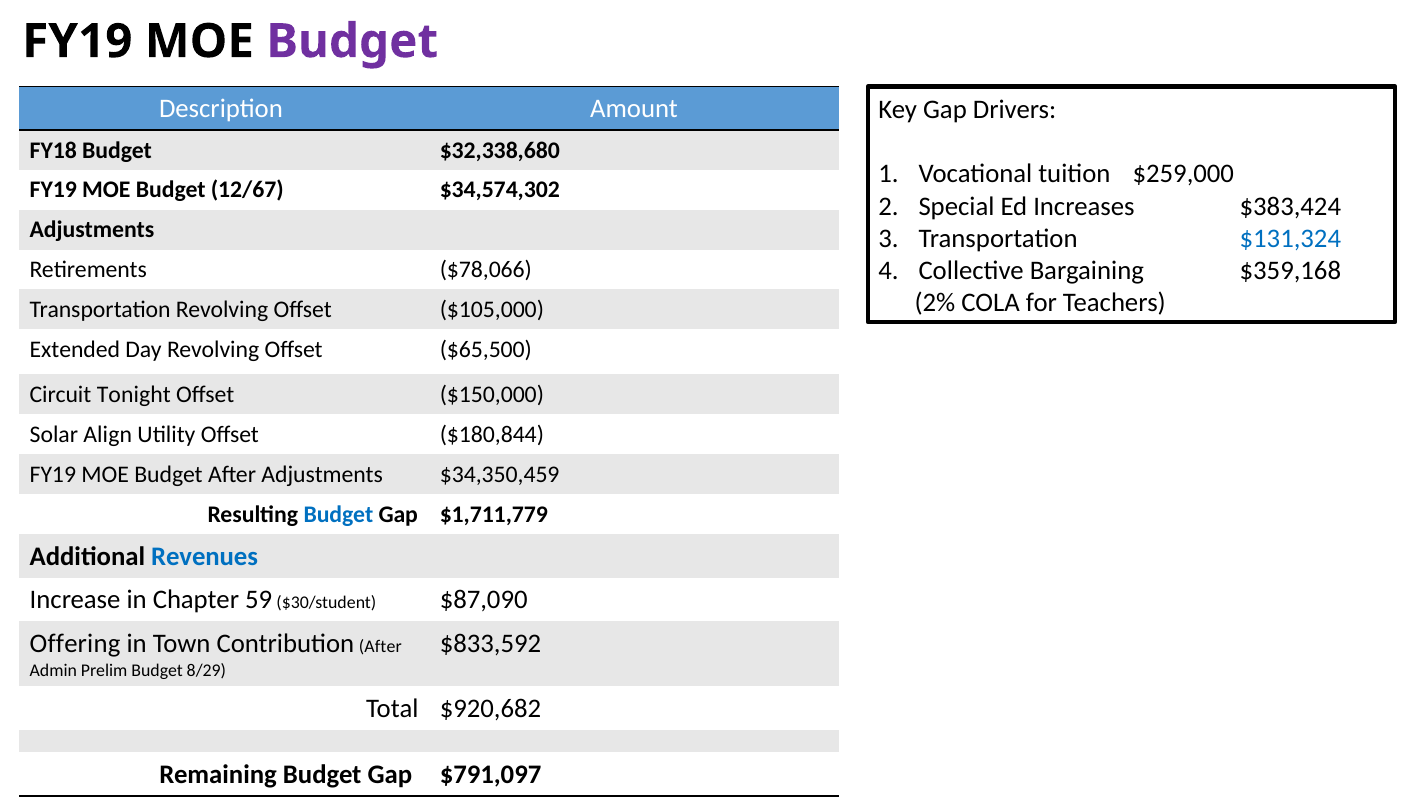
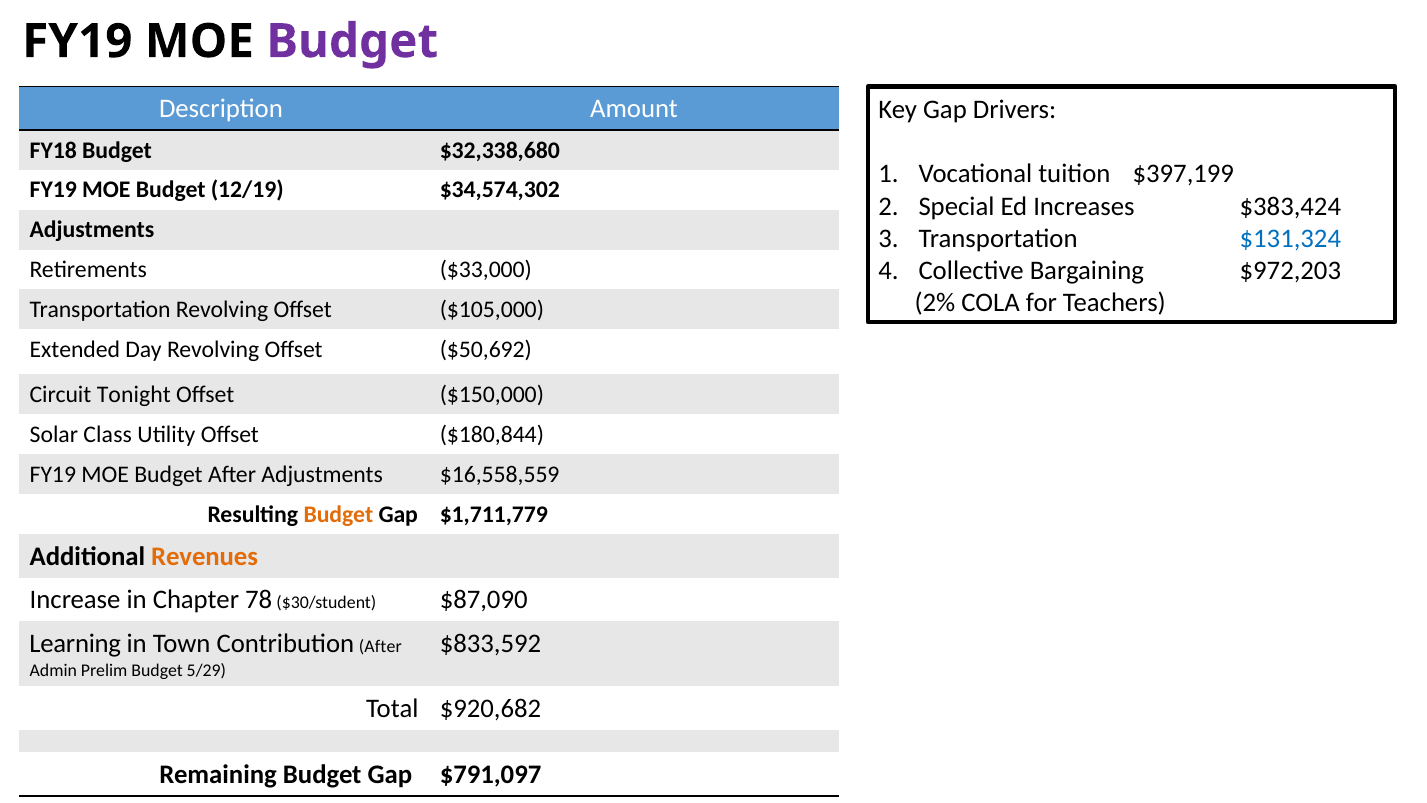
$259,000: $259,000 -> $397,199
12/67: 12/67 -> 12/19
$359,168: $359,168 -> $972,203
$78,066: $78,066 -> $33,000
$65,500: $65,500 -> $50,692
Align: Align -> Class
$34,350,459: $34,350,459 -> $16,558,559
Budget at (338, 514) colour: blue -> orange
Revenues colour: blue -> orange
59: 59 -> 78
Offering: Offering -> Learning
8/29: 8/29 -> 5/29
